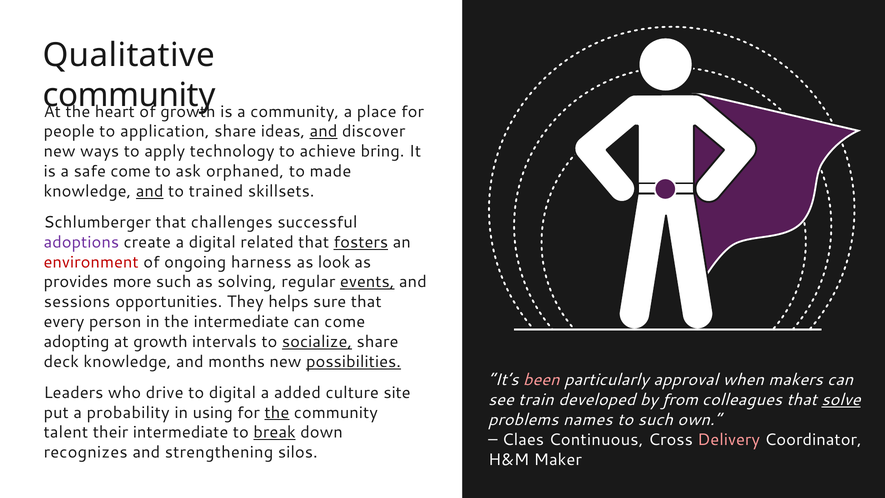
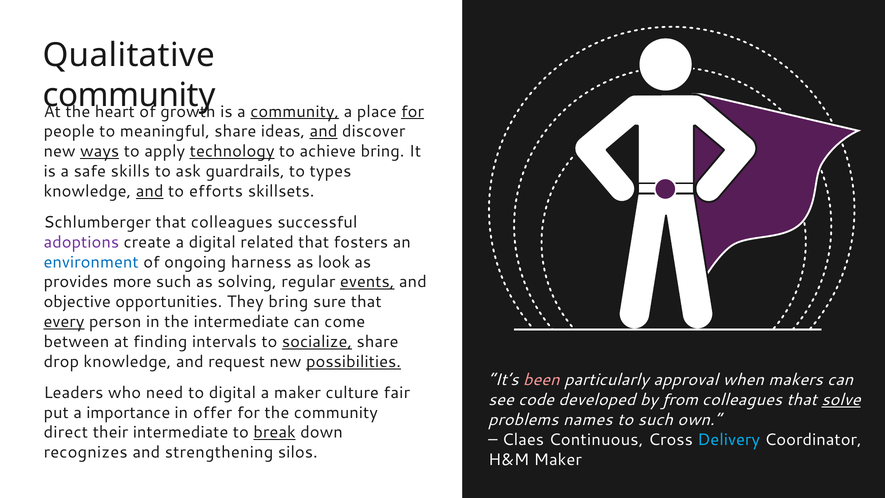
community at (295, 112) underline: none -> present
for at (413, 112) underline: none -> present
application: application -> meaningful
ways underline: none -> present
technology underline: none -> present
safe come: come -> skills
orphaned: orphaned -> guardrails
made: made -> types
trained: trained -> efforts
that challenges: challenges -> colleagues
fosters underline: present -> none
environment colour: red -> blue
sessions: sessions -> objective
They helps: helps -> bring
every underline: none -> present
adopting: adopting -> between
at growth: growth -> finding
deck: deck -> drop
months: months -> request
drive: drive -> need
a added: added -> maker
site: site -> fair
train: train -> code
probability: probability -> importance
using: using -> offer
the at (277, 412) underline: present -> none
talent: talent -> direct
Delivery colour: pink -> light blue
